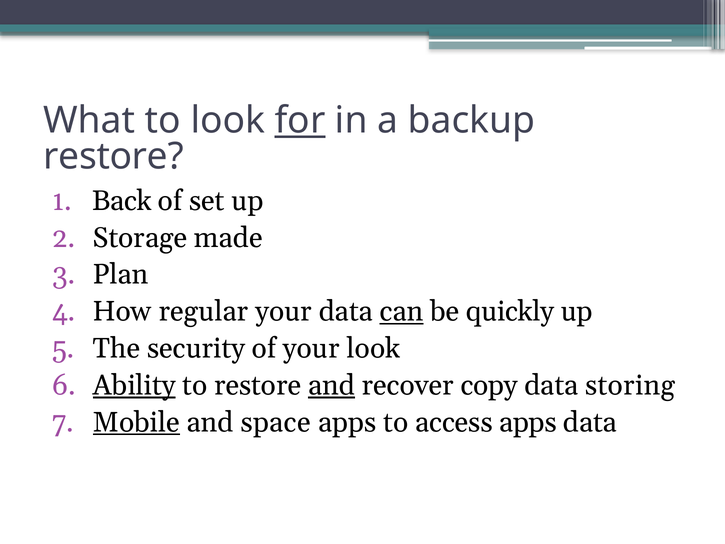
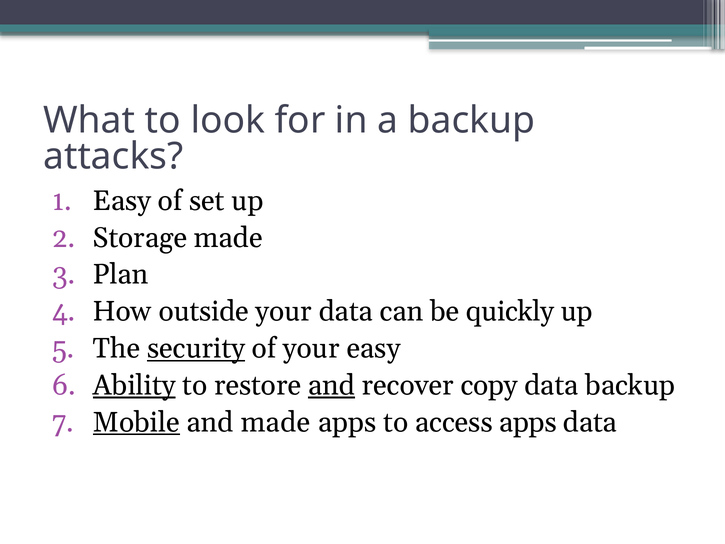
for underline: present -> none
restore at (114, 156): restore -> attacks
Back at (122, 201): Back -> Easy
regular: regular -> outside
can underline: present -> none
security underline: none -> present
your look: look -> easy
data storing: storing -> backup
and space: space -> made
